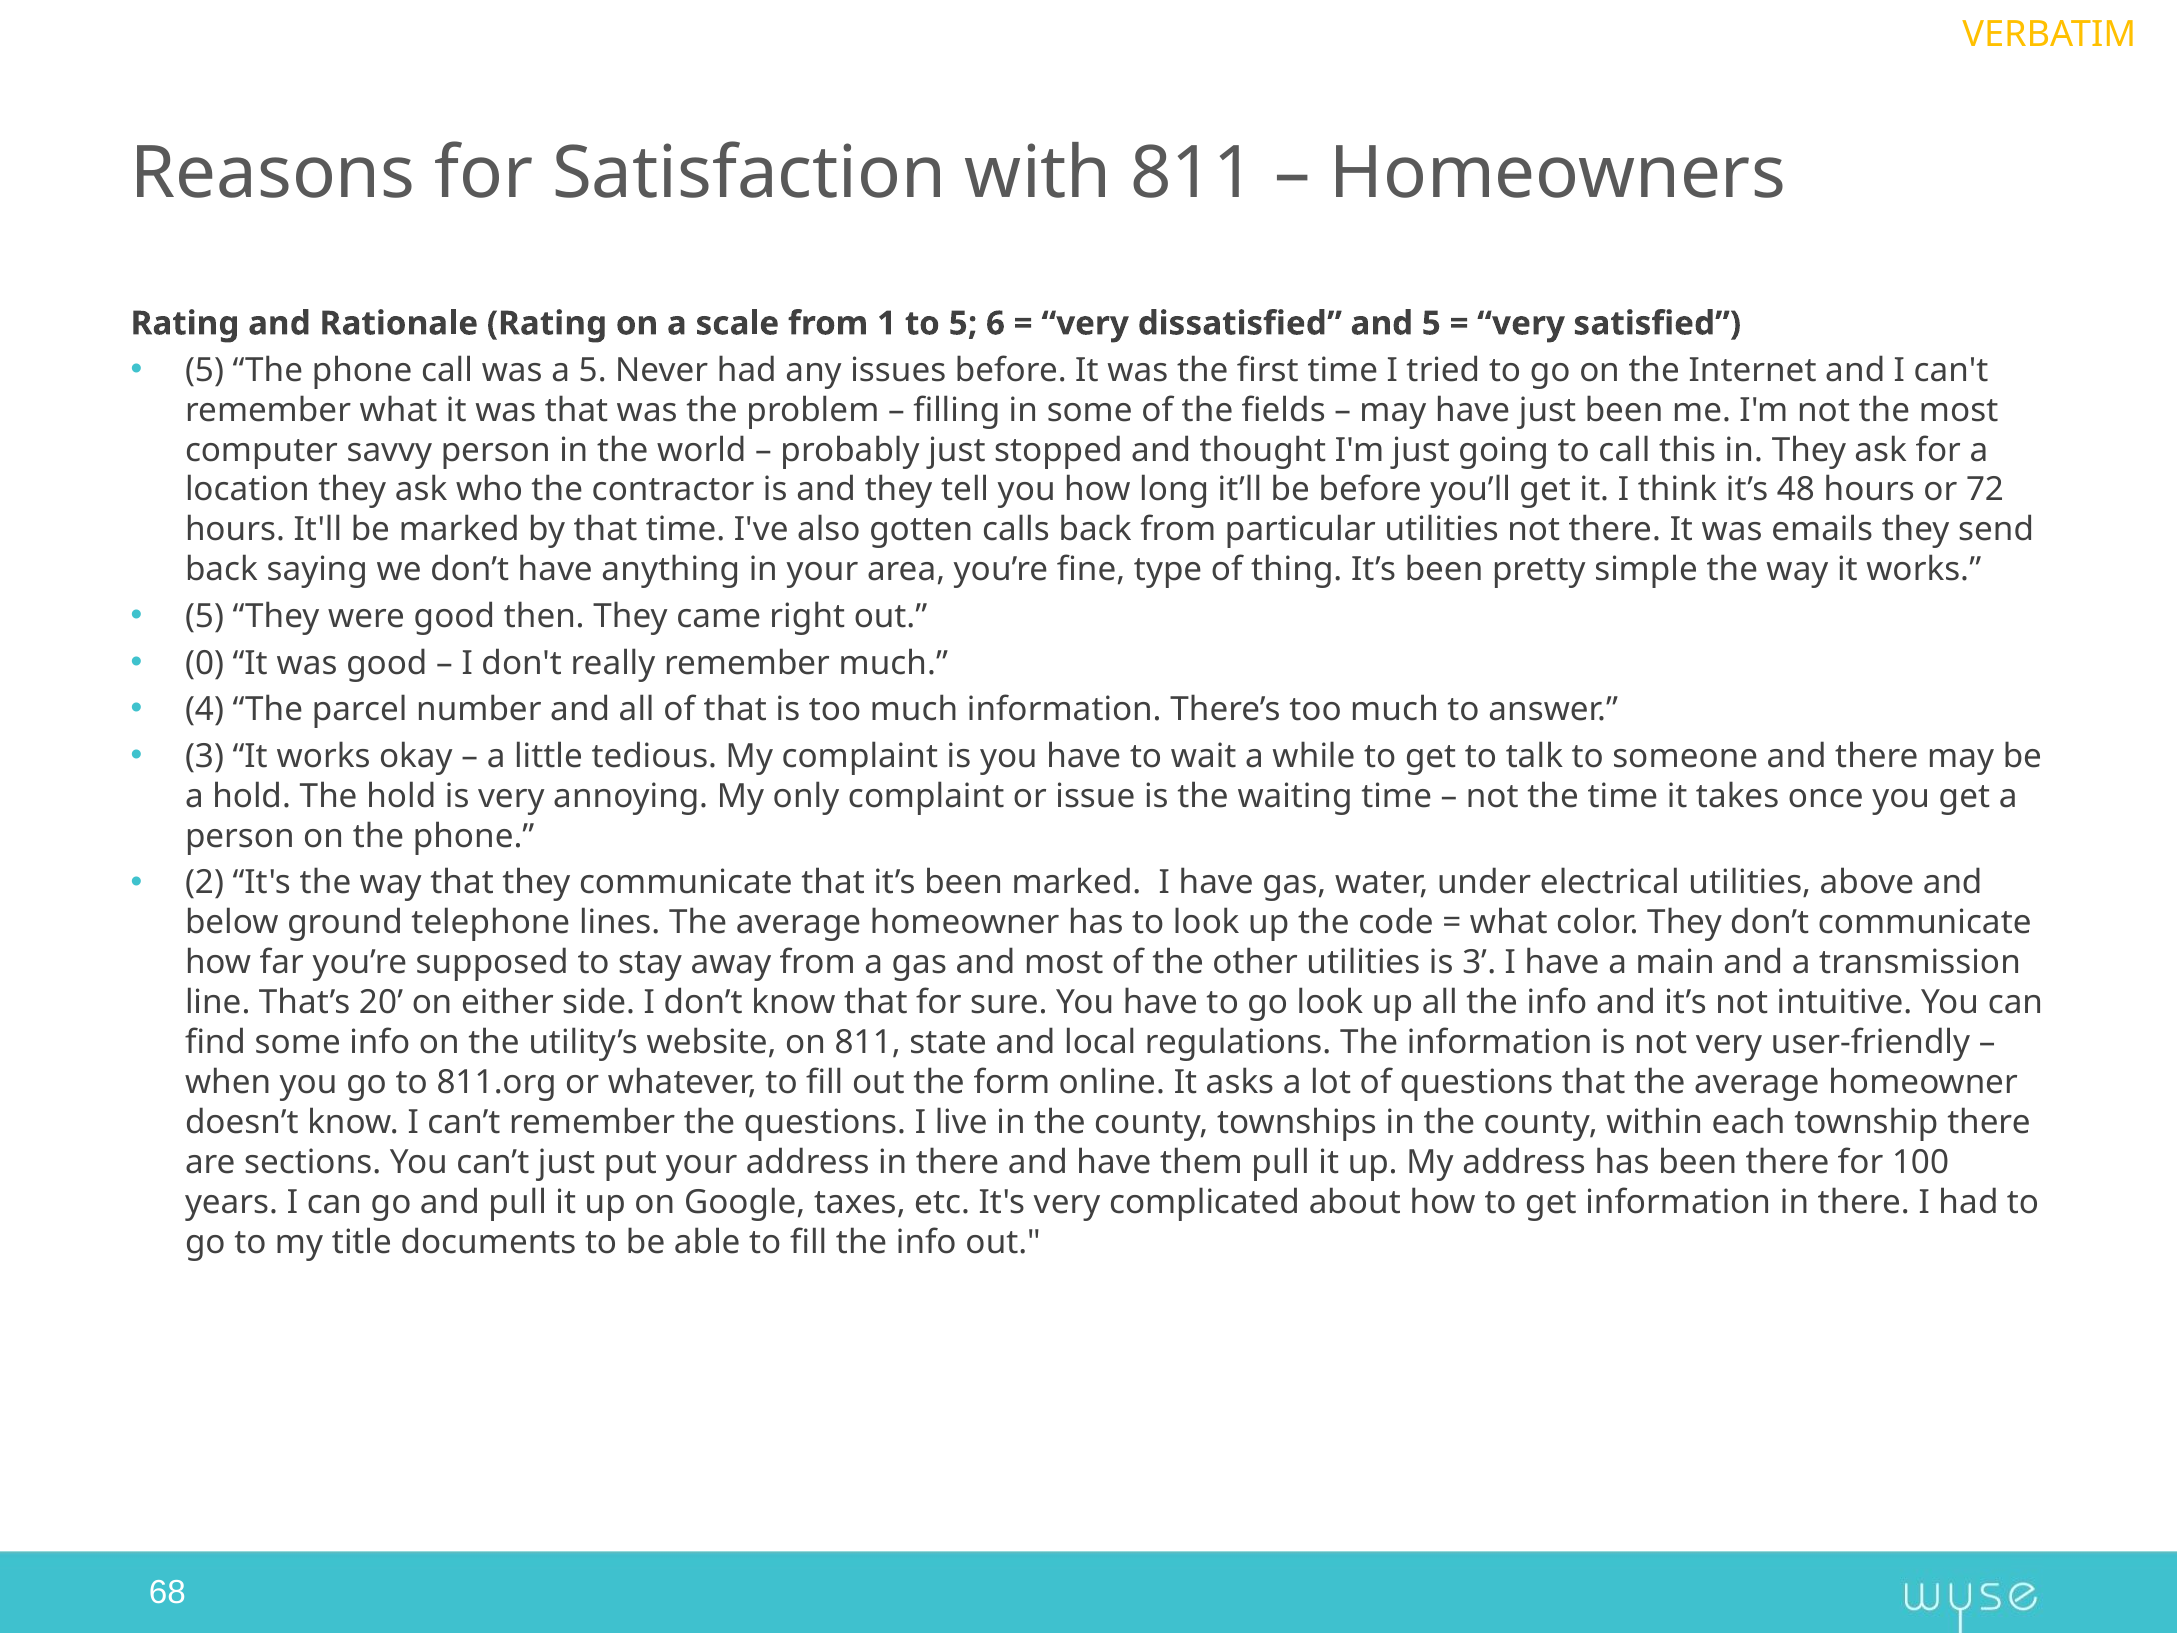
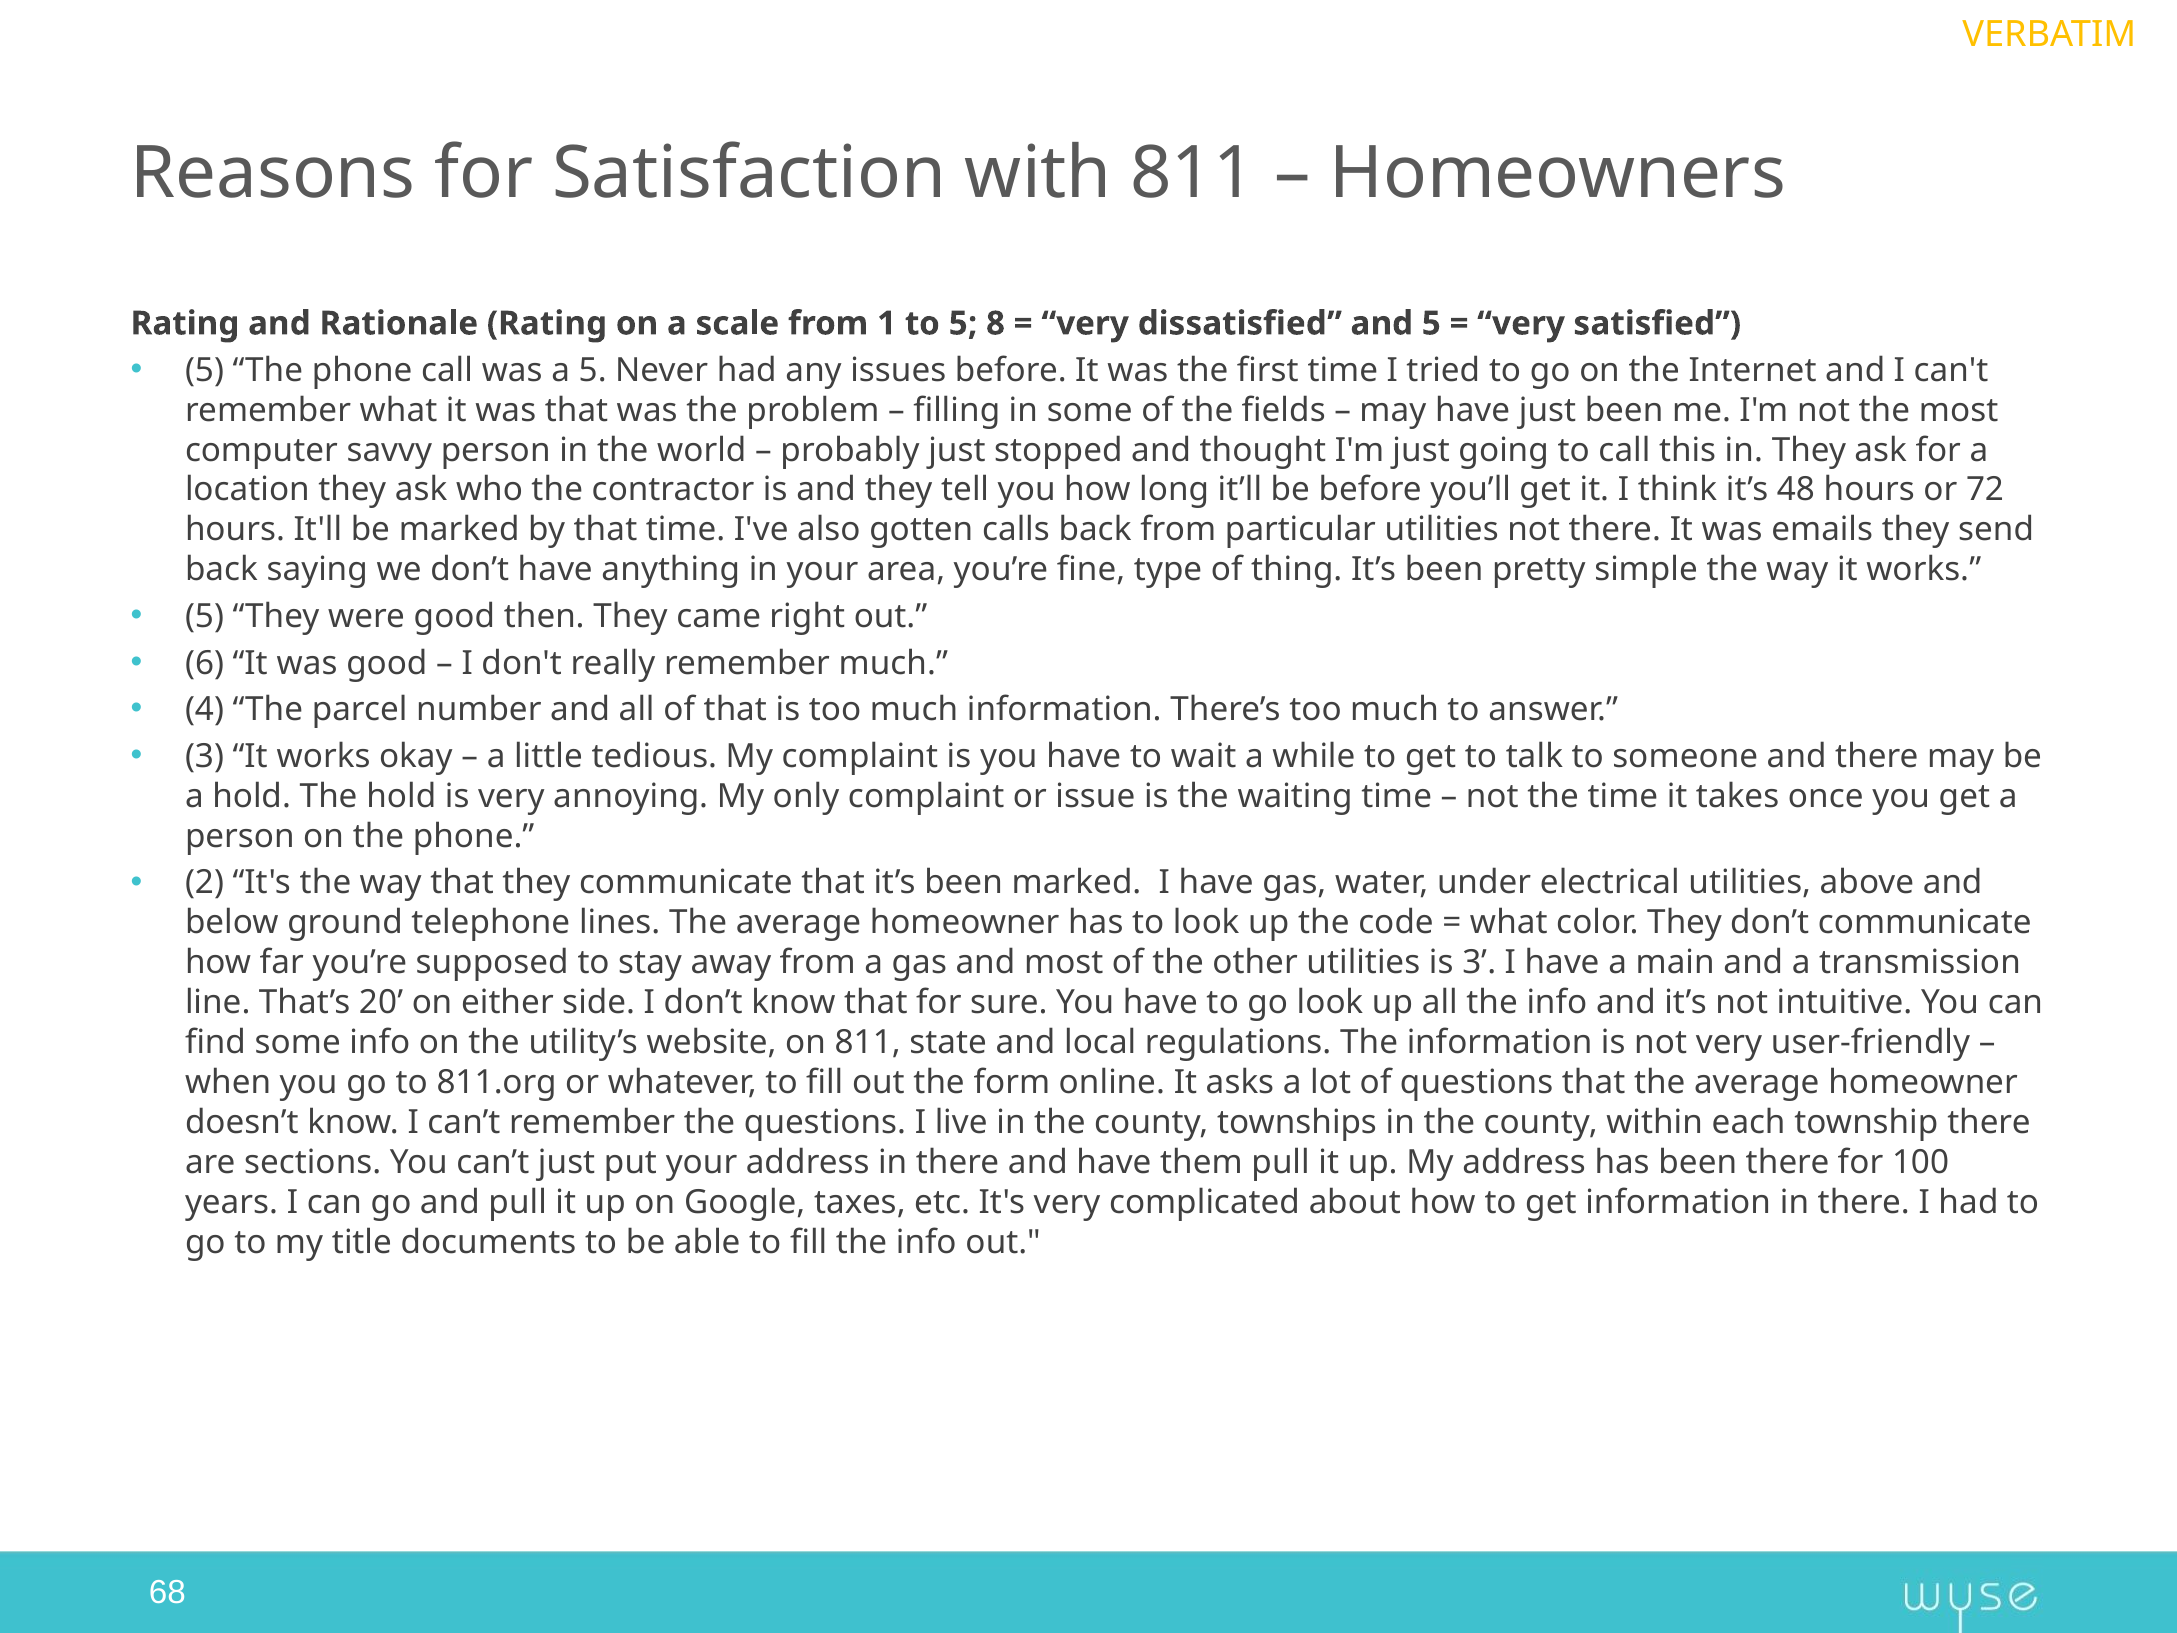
6: 6 -> 8
0: 0 -> 6
